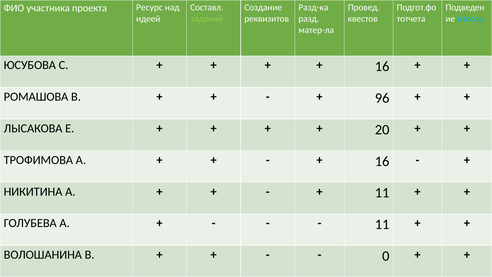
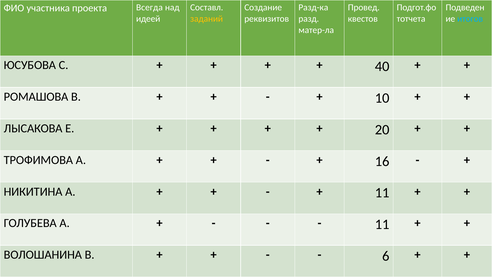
Ресурс: Ресурс -> Всегда
заданий colour: light green -> yellow
16 at (382, 66): 16 -> 40
96: 96 -> 10
0: 0 -> 6
